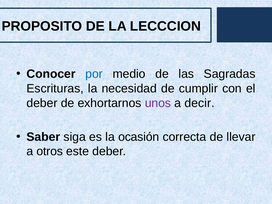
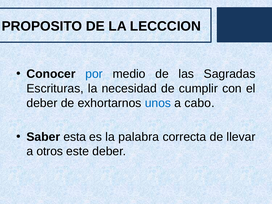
unos colour: purple -> blue
decir: decir -> cabo
siga: siga -> esta
ocasión: ocasión -> palabra
